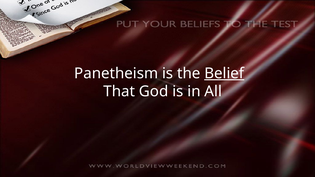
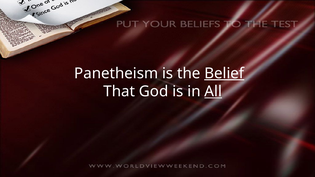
All underline: none -> present
